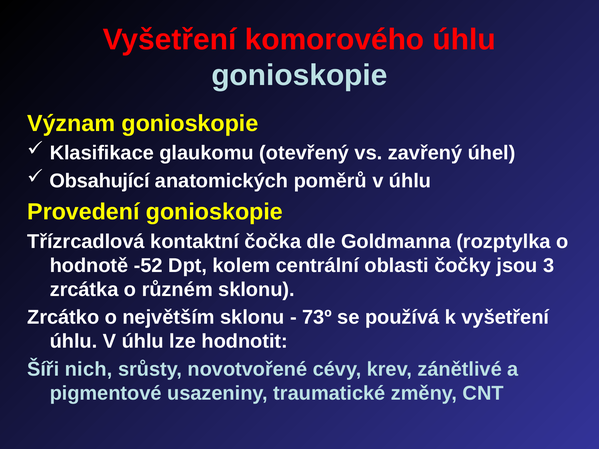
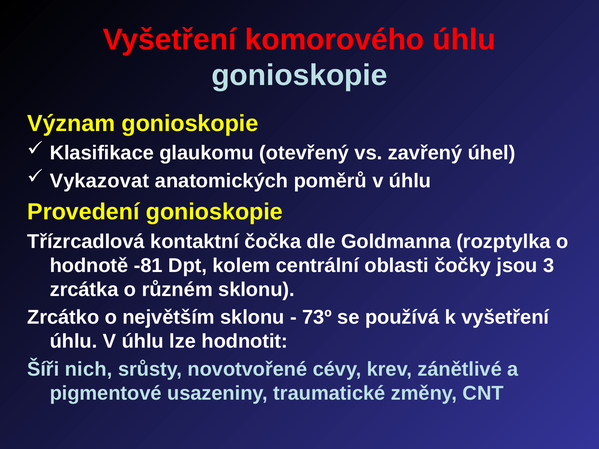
Obsahující: Obsahující -> Vykazovat
-52: -52 -> -81
